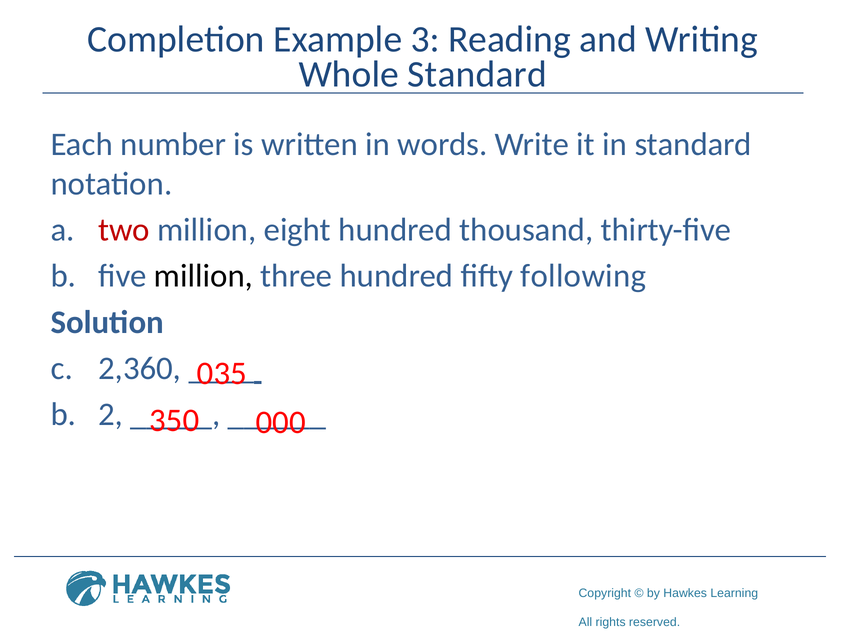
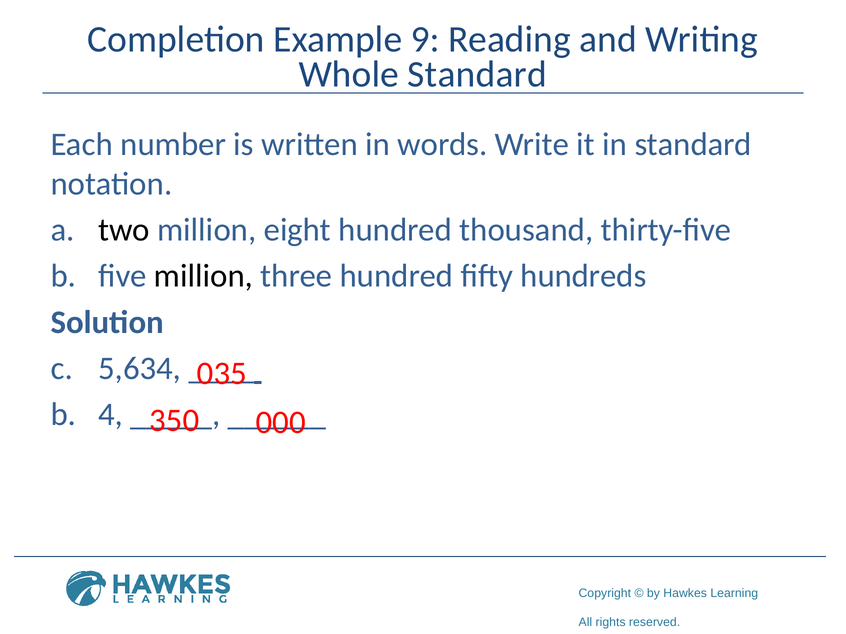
3: 3 -> 9
two colour: red -> black
following: following -> hundreds
2,360: 2,360 -> 5,634
2: 2 -> 4
